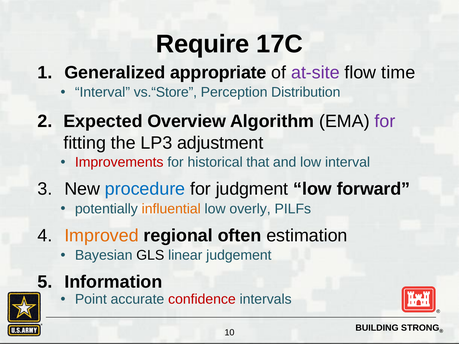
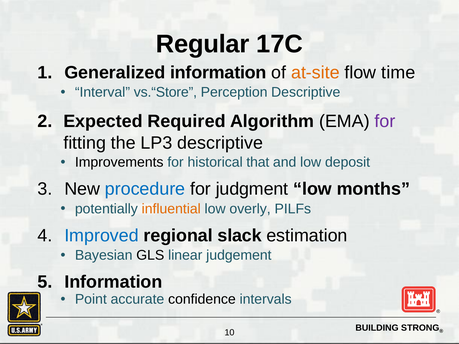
Require: Require -> Regular
Generalized appropriate: appropriate -> information
at-site colour: purple -> orange
Perception Distribution: Distribution -> Descriptive
Overview: Overview -> Required
LP3 adjustment: adjustment -> descriptive
Improvements colour: red -> black
low interval: interval -> deposit
forward: forward -> months
Improved colour: orange -> blue
often: often -> slack
confidence colour: red -> black
